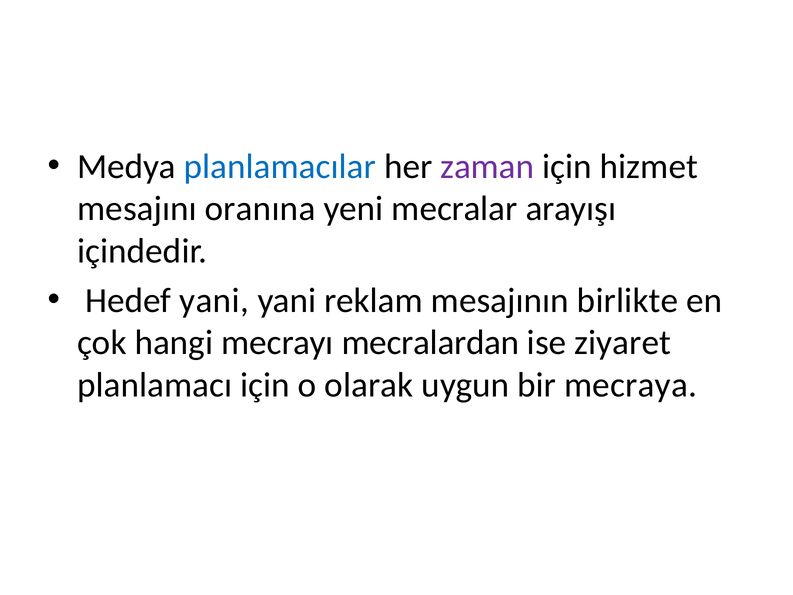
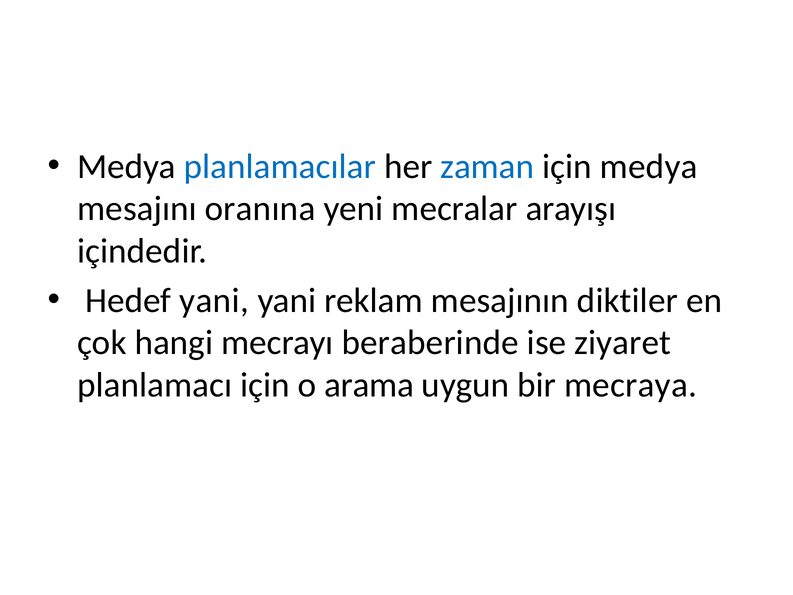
zaman colour: purple -> blue
için hizmet: hizmet -> medya
birlikte: birlikte -> diktiler
mecralardan: mecralardan -> beraberinde
olarak: olarak -> arama
